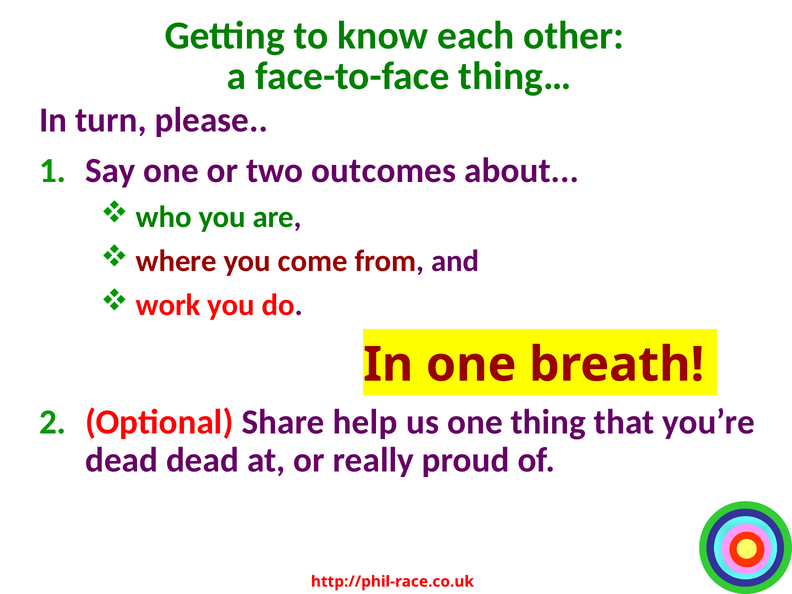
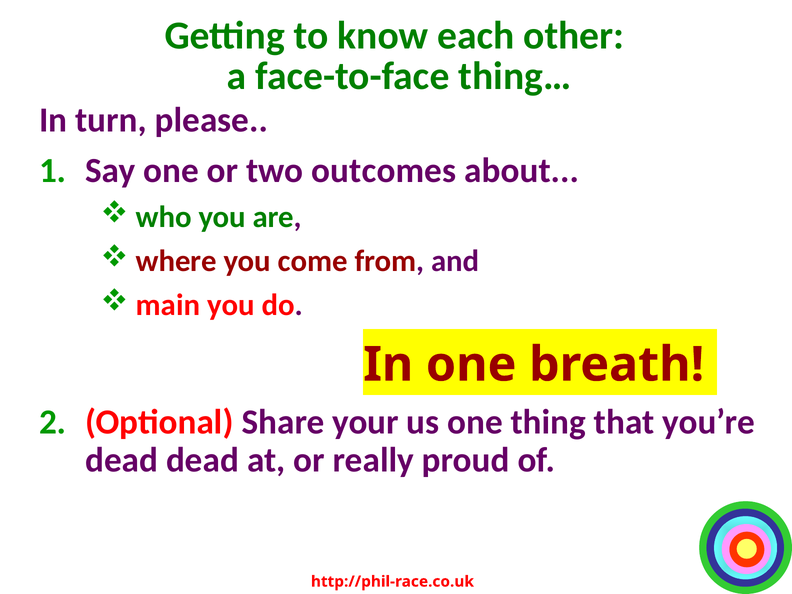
work: work -> main
help: help -> your
